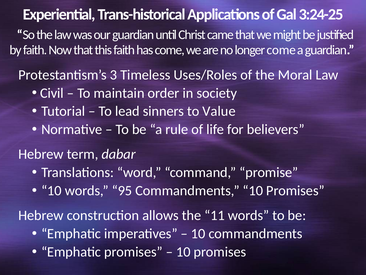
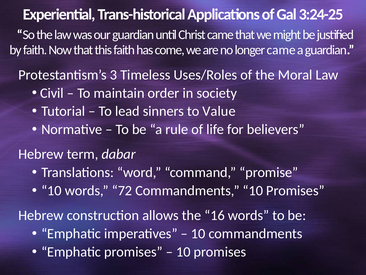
longer come: come -> came
95: 95 -> 72
11: 11 -> 16
